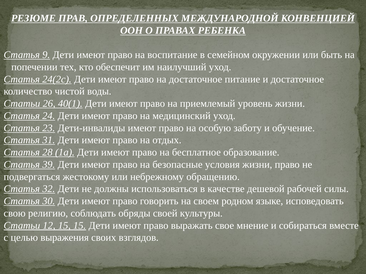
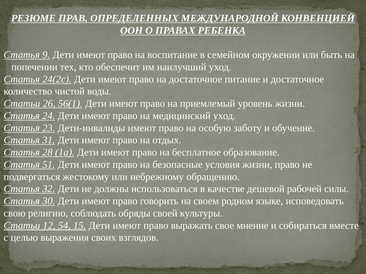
40(1: 40(1 -> 56(1
39: 39 -> 51
12 15: 15 -> 54
